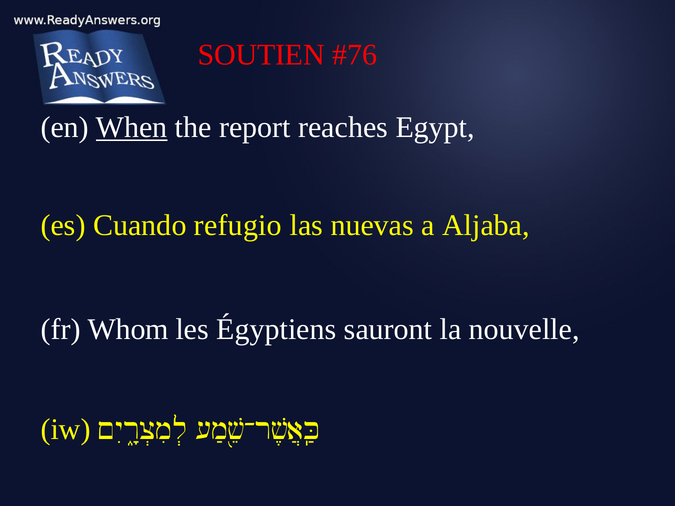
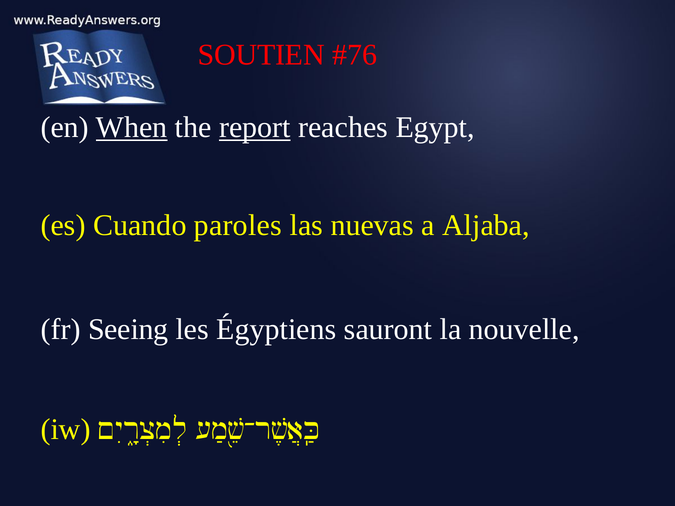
report underline: none -> present
refugio: refugio -> paroles
Whom: Whom -> Seeing
